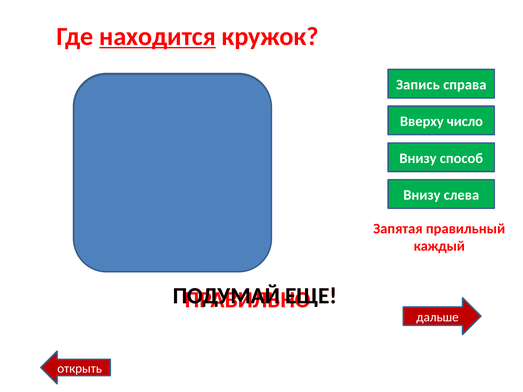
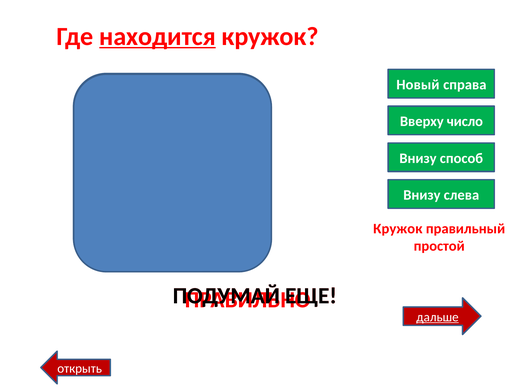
Запись: Запись -> Новый
Запятая at (398, 229): Запятая -> Кружок
каждый: каждый -> простой
дальше underline: none -> present
